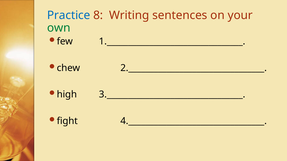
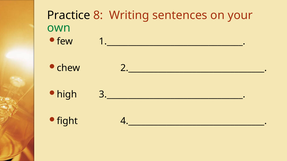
Practice colour: blue -> black
